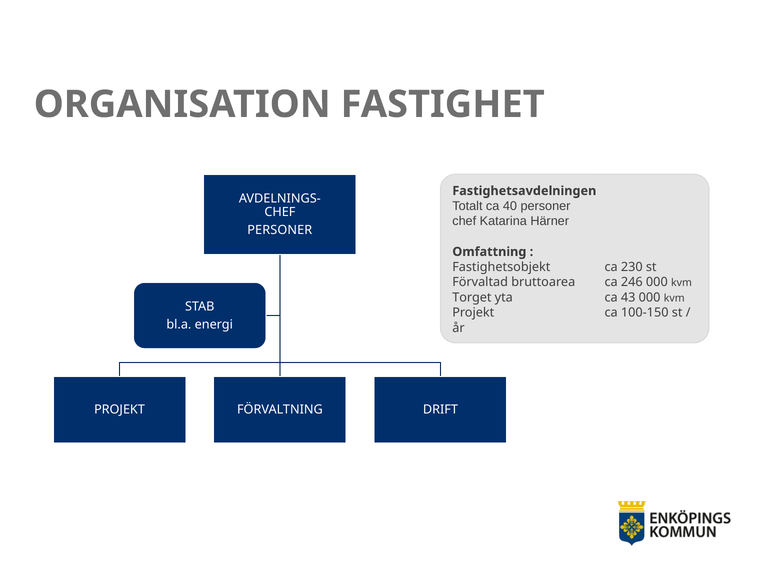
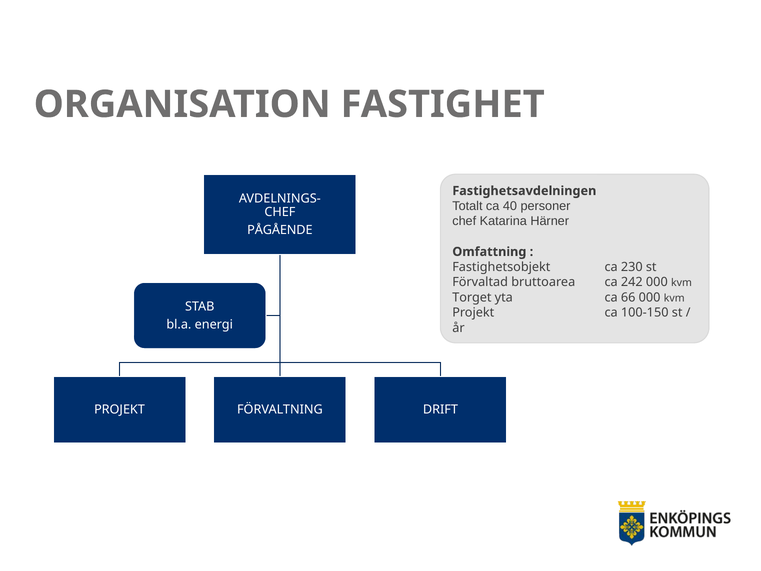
PERSONER at (280, 230): PERSONER -> PÅGÅENDE
246: 246 -> 242
43: 43 -> 66
